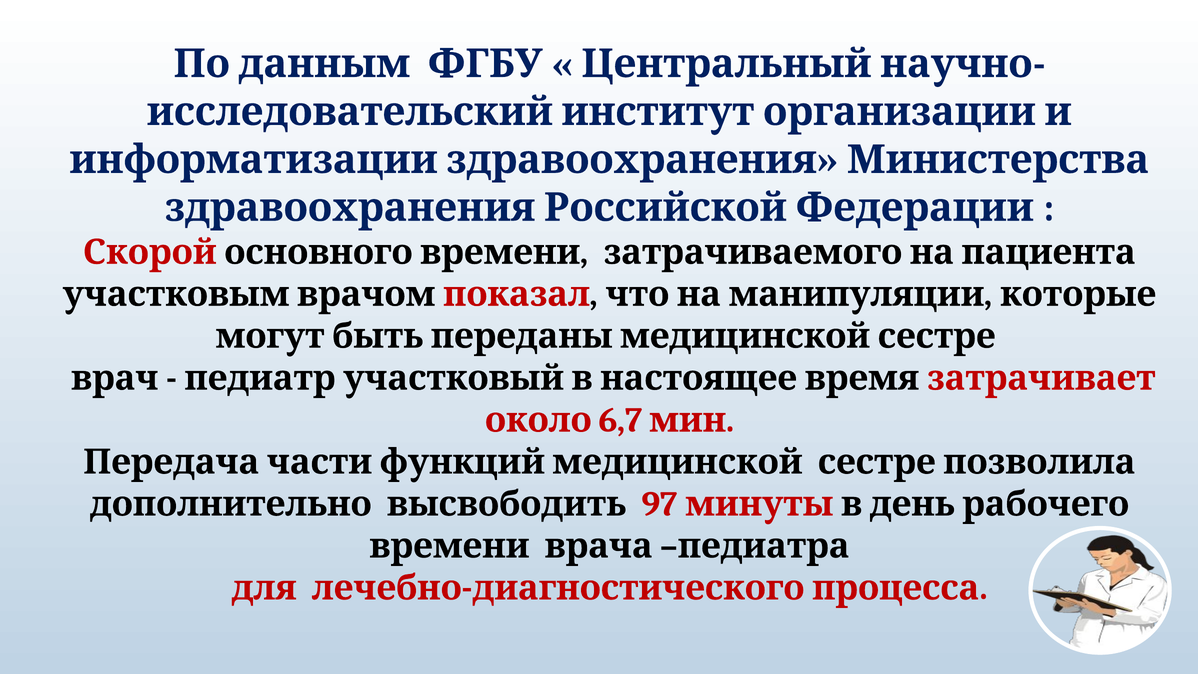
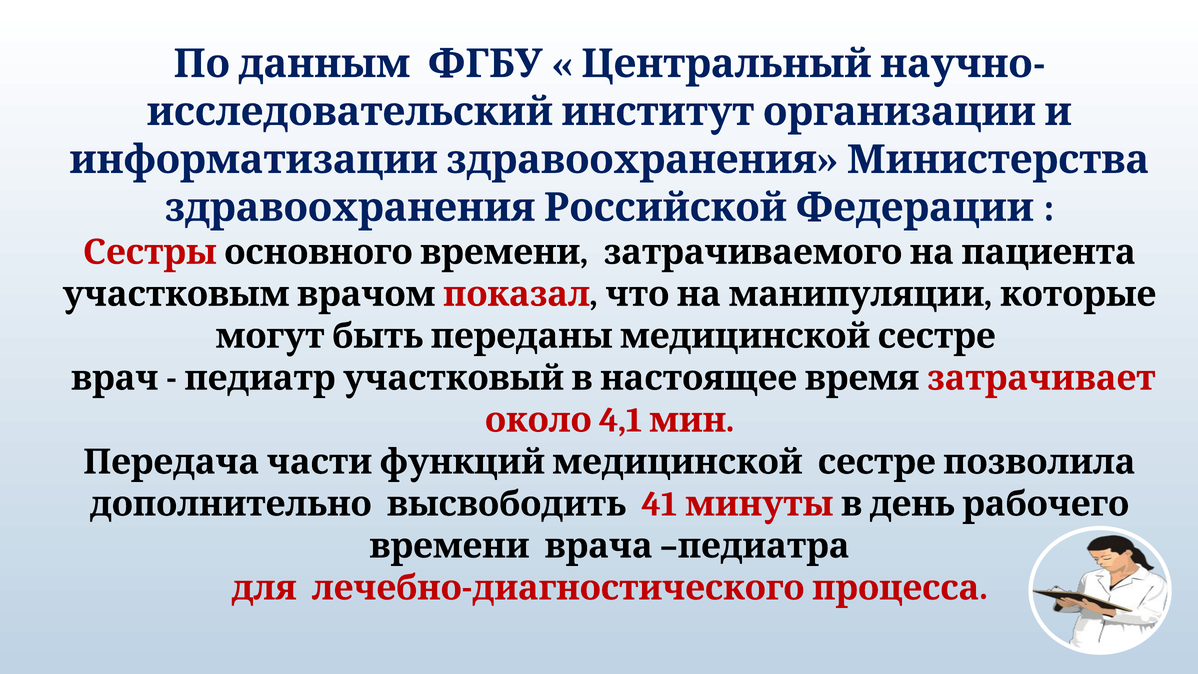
Скорой: Скорой -> Сестры
6,7: 6,7 -> 4,1
97: 97 -> 41
